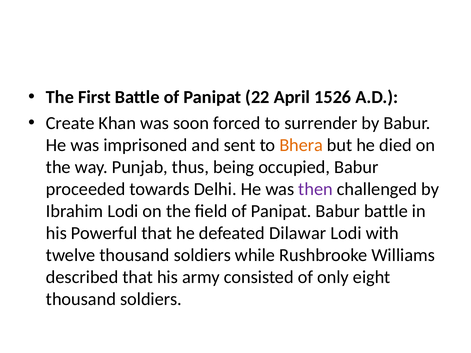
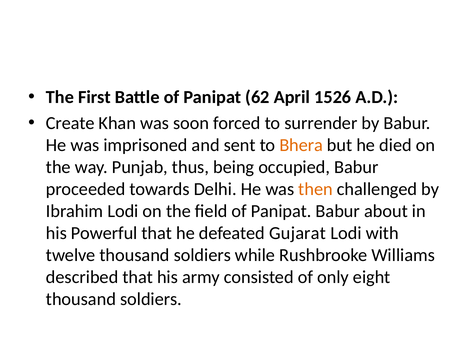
22: 22 -> 62
then colour: purple -> orange
Babur battle: battle -> about
Dilawar: Dilawar -> Gujarat
